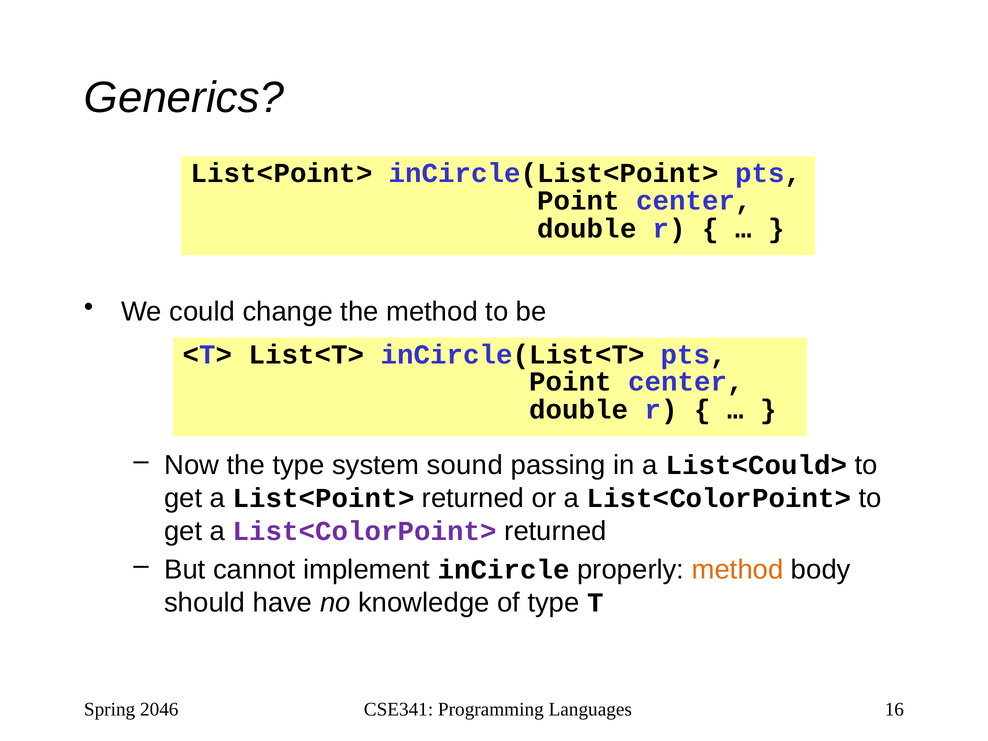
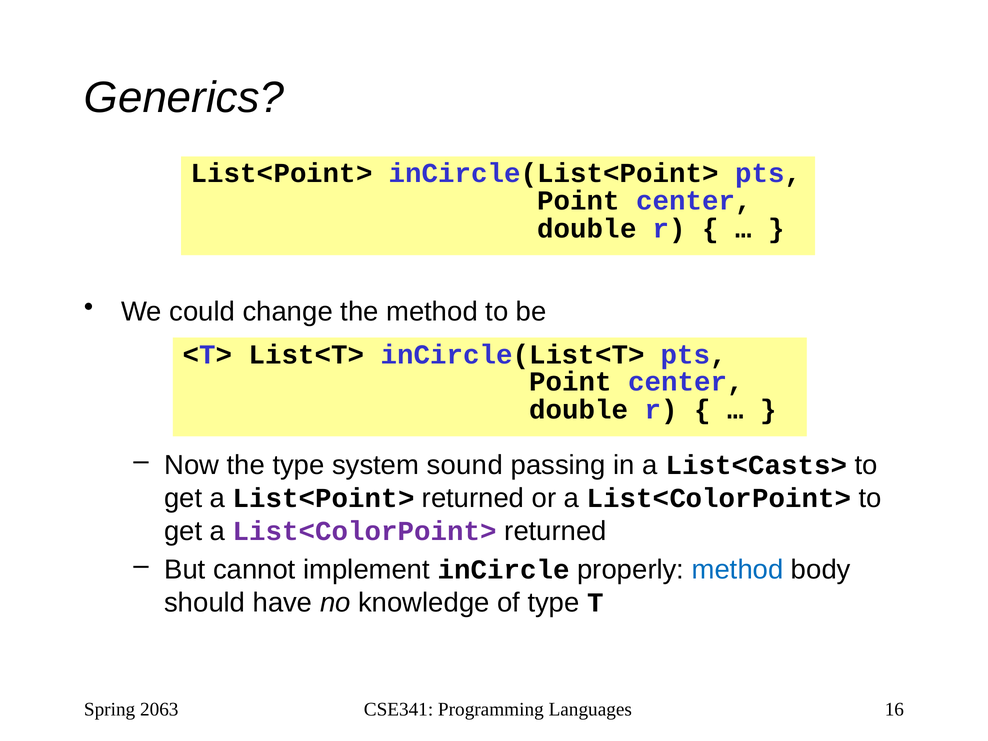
List<Could>: List<Could> -> List<Casts>
method at (738, 570) colour: orange -> blue
2046: 2046 -> 2063
